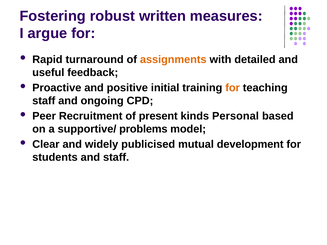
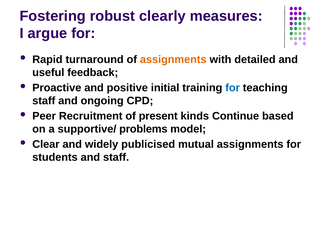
written: written -> clearly
for at (233, 88) colour: orange -> blue
Personal: Personal -> Continue
mutual development: development -> assignments
